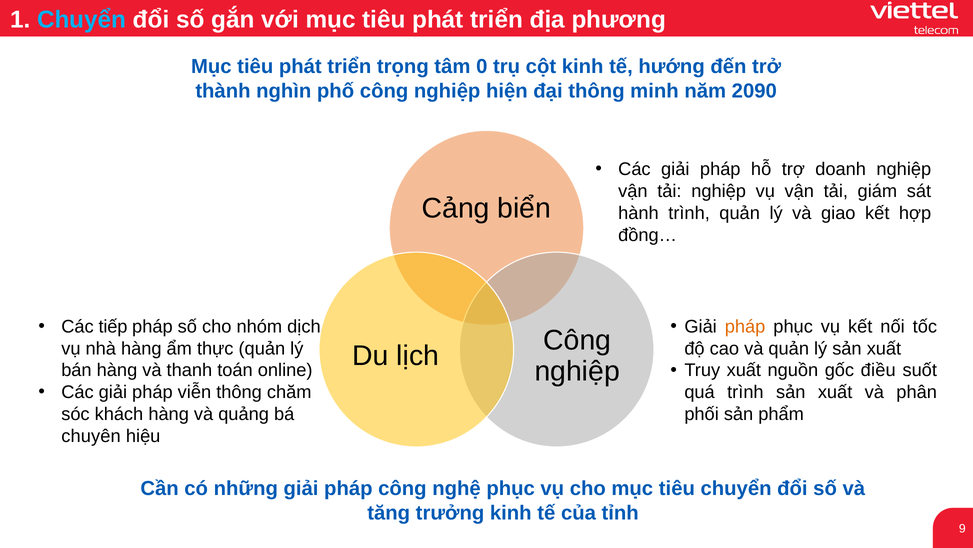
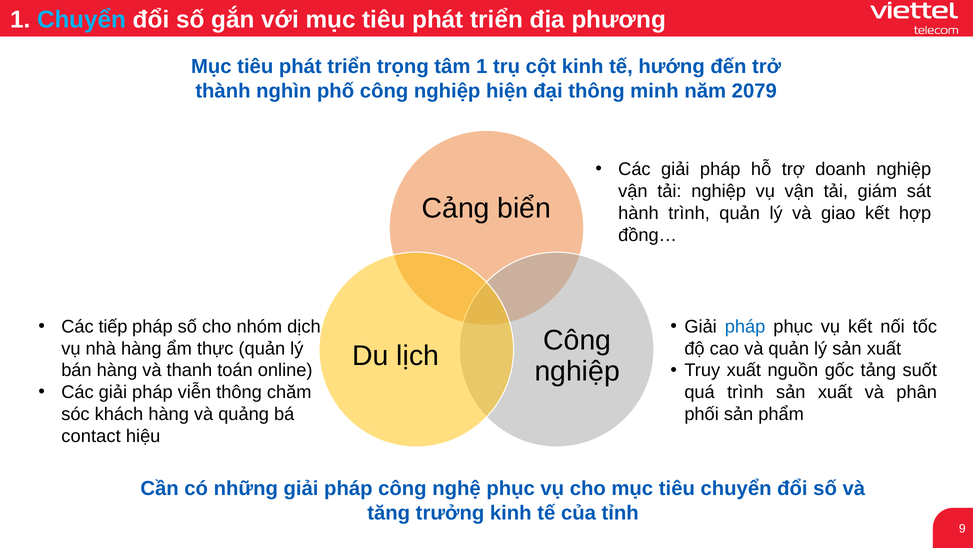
tâm 0: 0 -> 1
2090: 2090 -> 2079
pháp at (745, 326) colour: orange -> blue
điều: điều -> tảng
chuyên: chuyên -> contact
